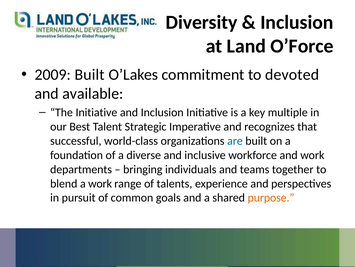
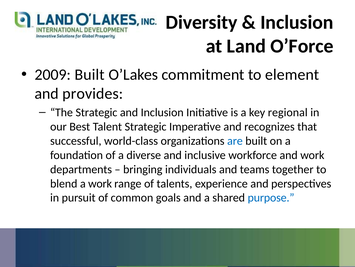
devoted: devoted -> element
available: available -> provides
The Initiative: Initiative -> Strategic
multiple: multiple -> regional
purpose colour: orange -> blue
